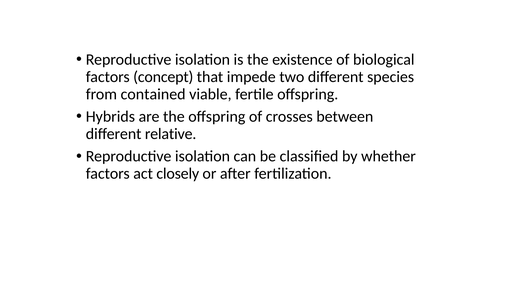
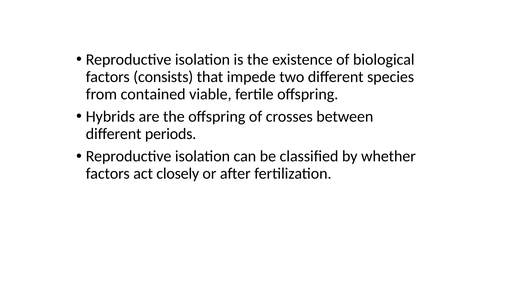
concept: concept -> consists
relative: relative -> periods
